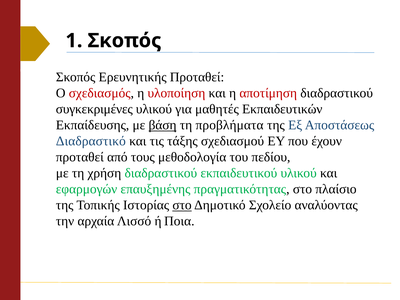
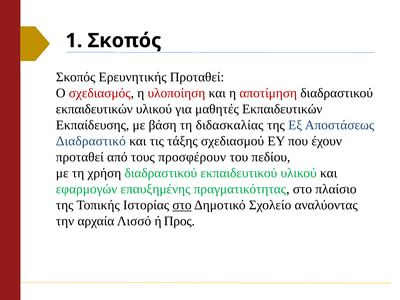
συγκεκριμένες at (94, 109): συγκεκριμένες -> εκπαιδευτικών
βάση underline: present -> none
προβλήματα: προβλήματα -> διδασκαλίας
μεθοδολογία: μεθοδολογία -> προσφέρουν
Ποια: Ποια -> Προς
